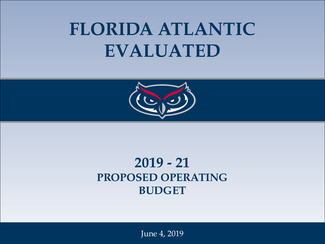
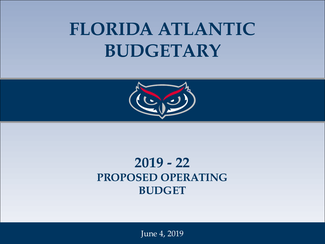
EVALUATED: EVALUATED -> BUDGETARY
21: 21 -> 22
